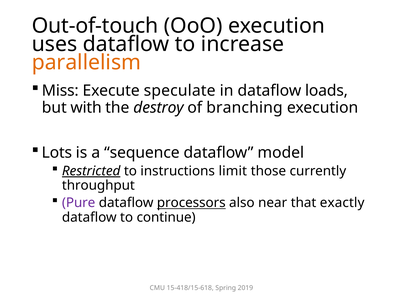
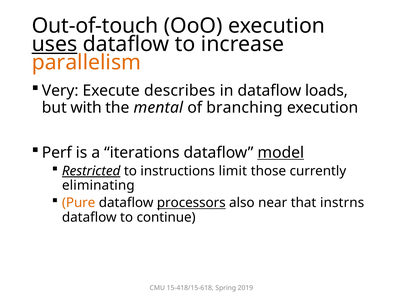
uses underline: none -> present
Miss: Miss -> Very
speculate: speculate -> describes
destroy: destroy -> mental
Lots: Lots -> Perf
sequence: sequence -> iterations
model underline: none -> present
throughput: throughput -> eliminating
Pure colour: purple -> orange
exactly: exactly -> instrns
